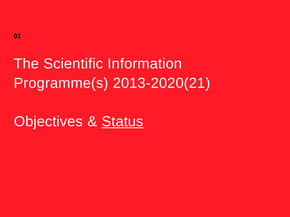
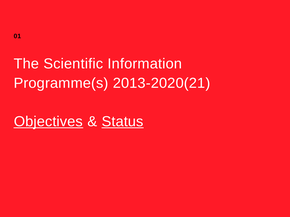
Objectives underline: none -> present
